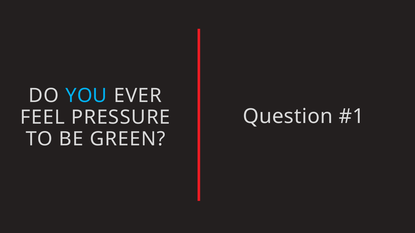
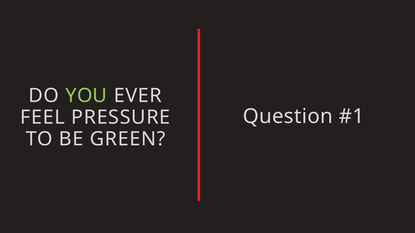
YOU colour: light blue -> light green
